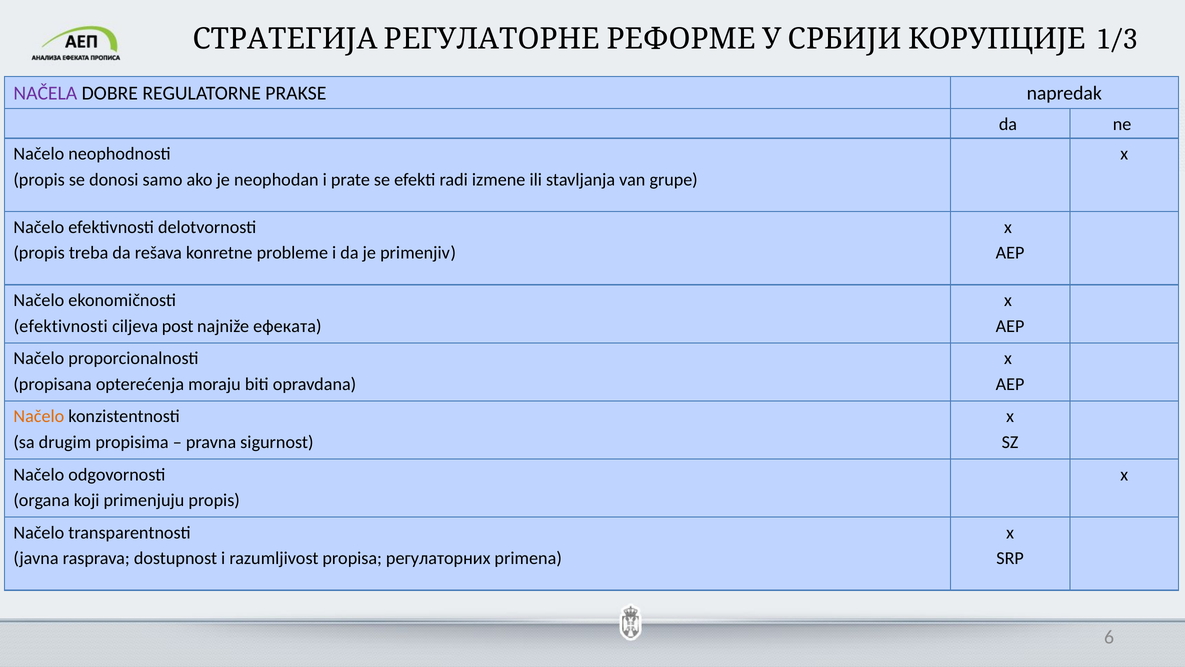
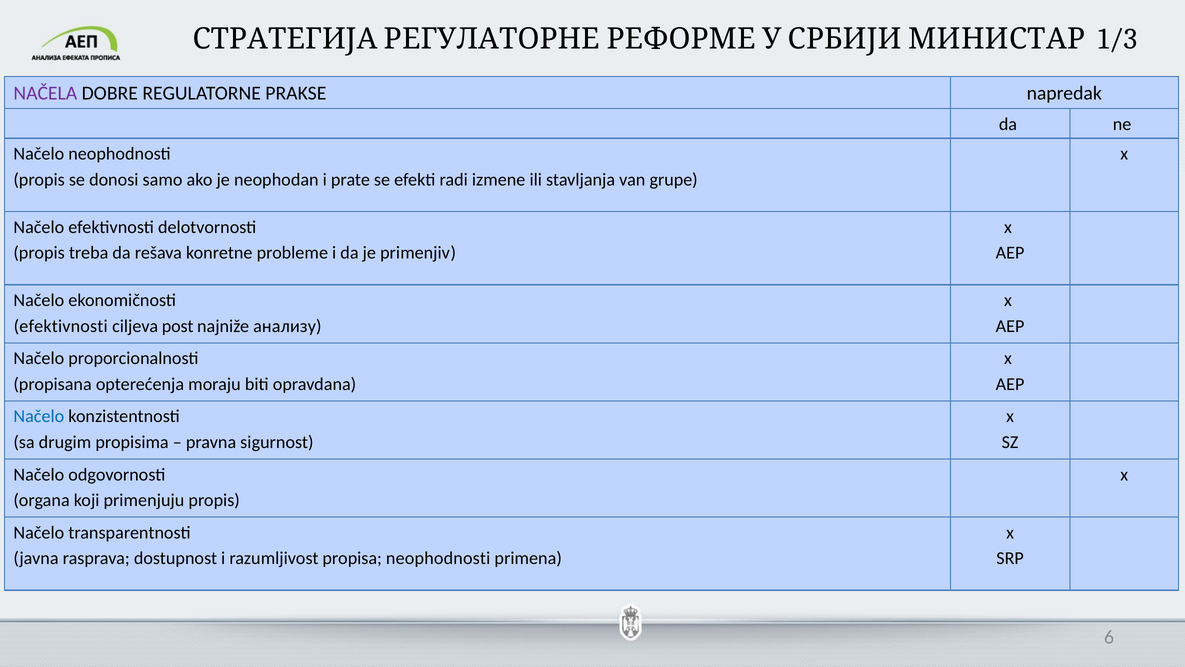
КОРУПЦИЈЕ: КОРУПЦИЈЕ -> МИНИСТАР
ефеката: ефеката -> анализу
Načelo at (39, 416) colour: orange -> blue
propisa регулаторних: регулаторних -> neophodnosti
